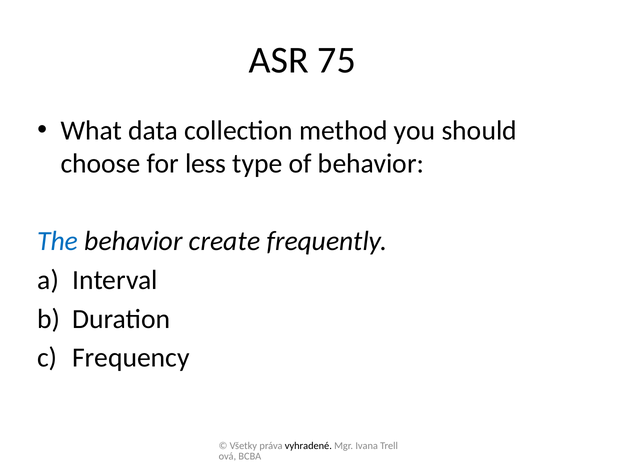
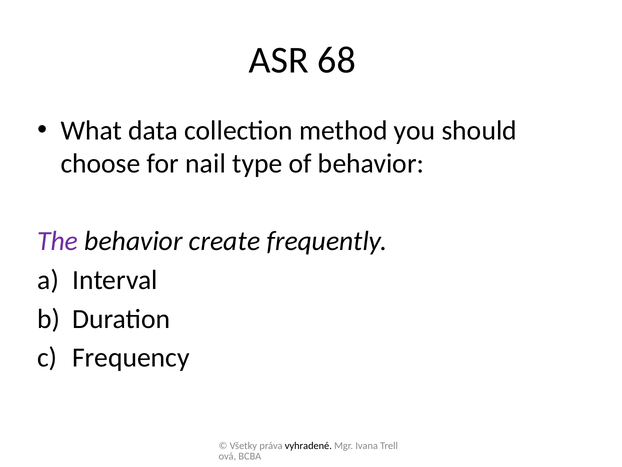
75: 75 -> 68
less: less -> nail
The colour: blue -> purple
